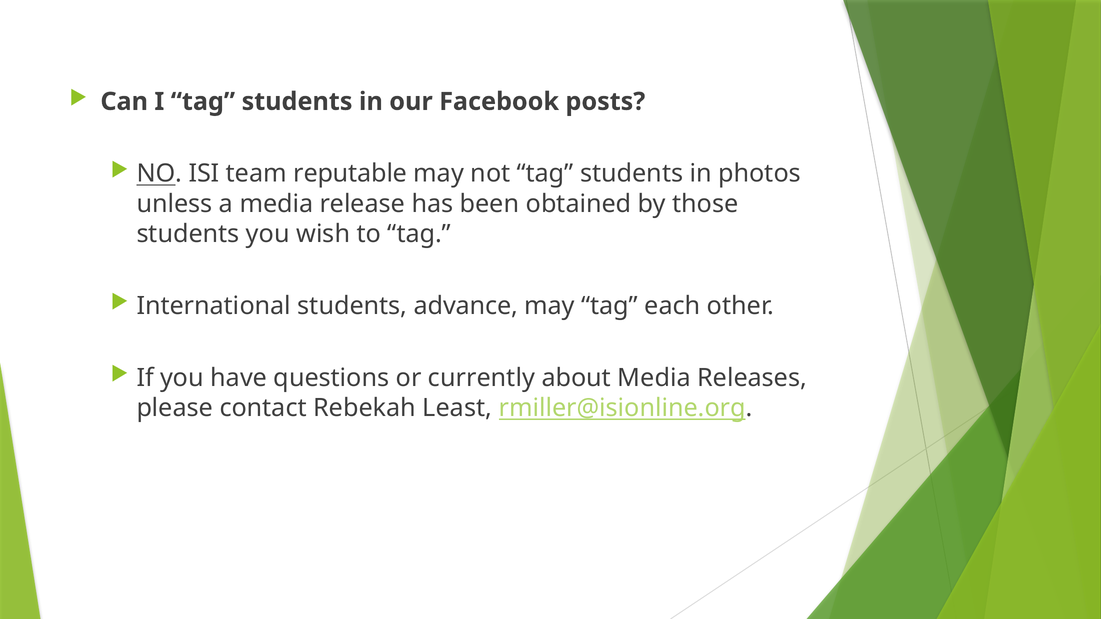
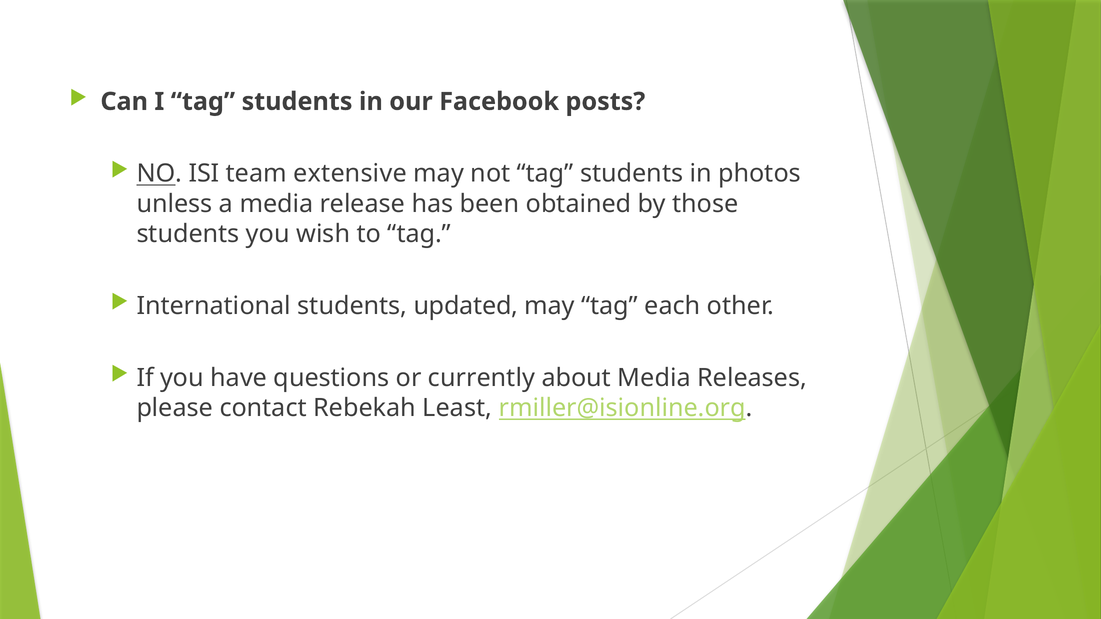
reputable: reputable -> extensive
advance: advance -> updated
